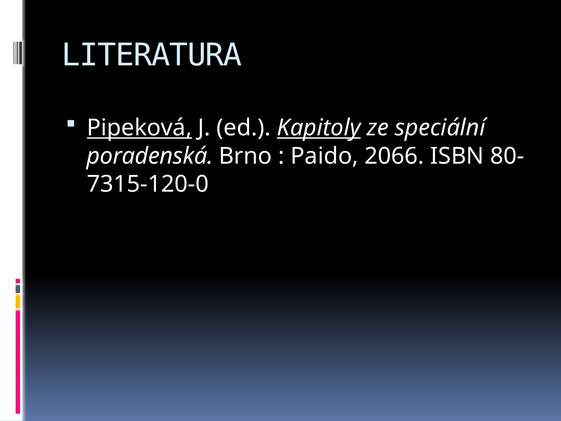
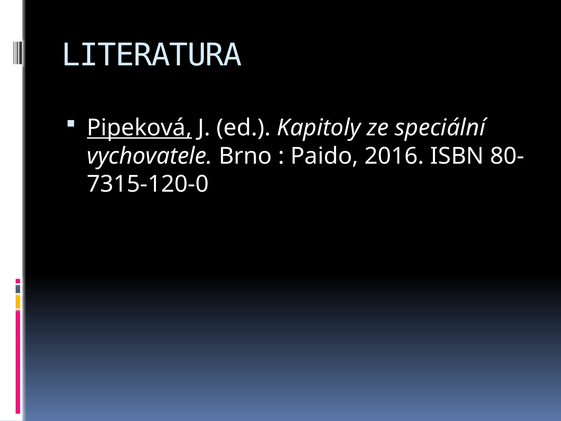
Kapitoly underline: present -> none
poradenská: poradenská -> vychovatele
2066: 2066 -> 2016
